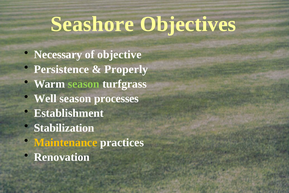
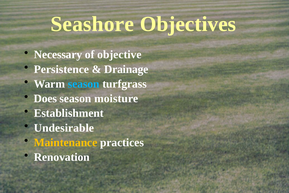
Properly: Properly -> Drainage
season at (84, 84) colour: light green -> light blue
Well: Well -> Does
processes: processes -> moisture
Stabilization: Stabilization -> Undesirable
